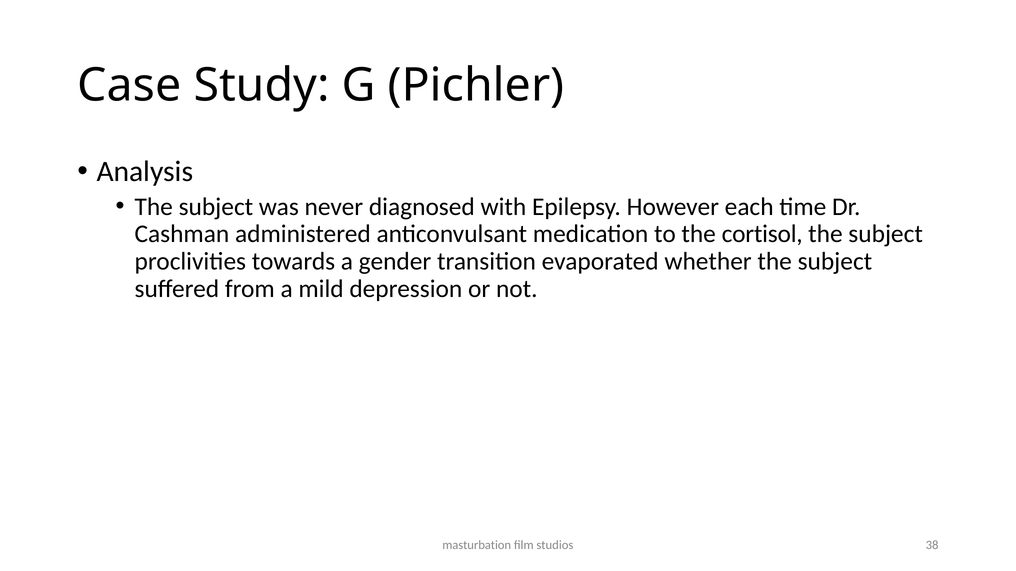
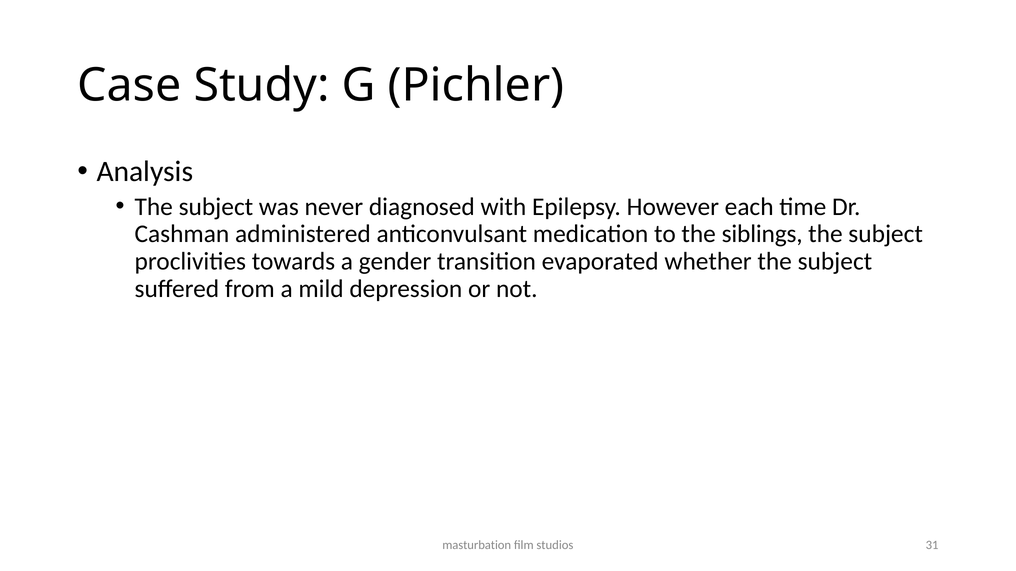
cortisol: cortisol -> siblings
38: 38 -> 31
